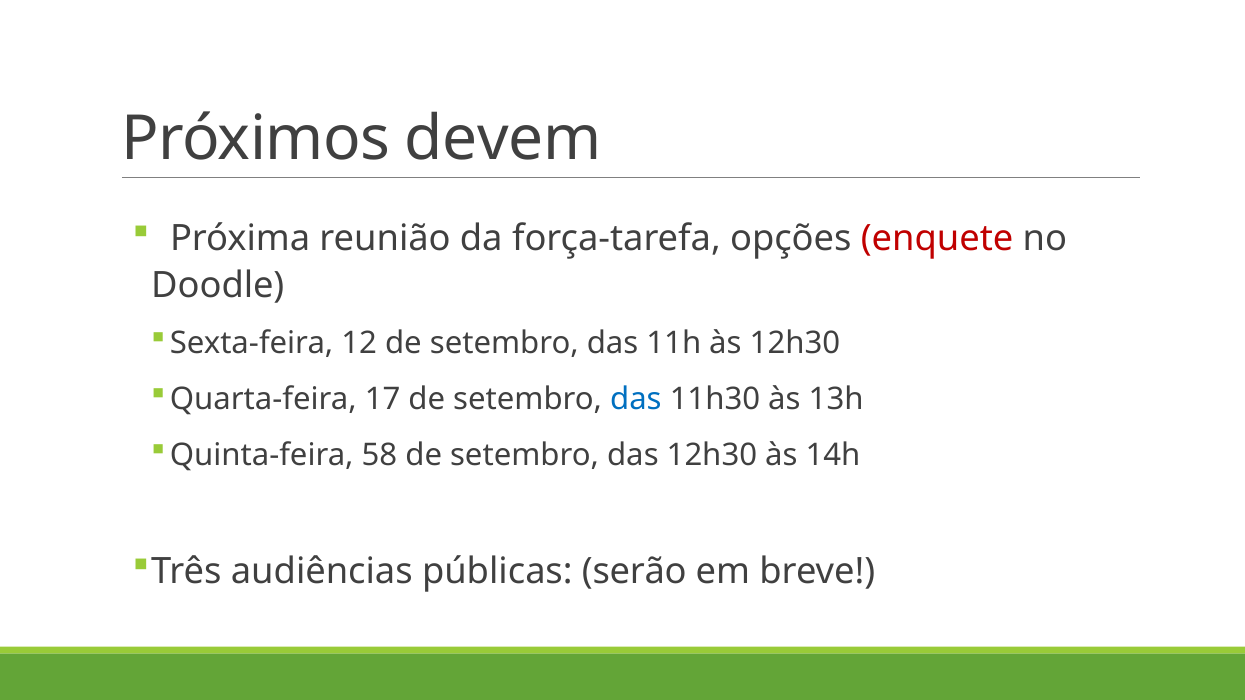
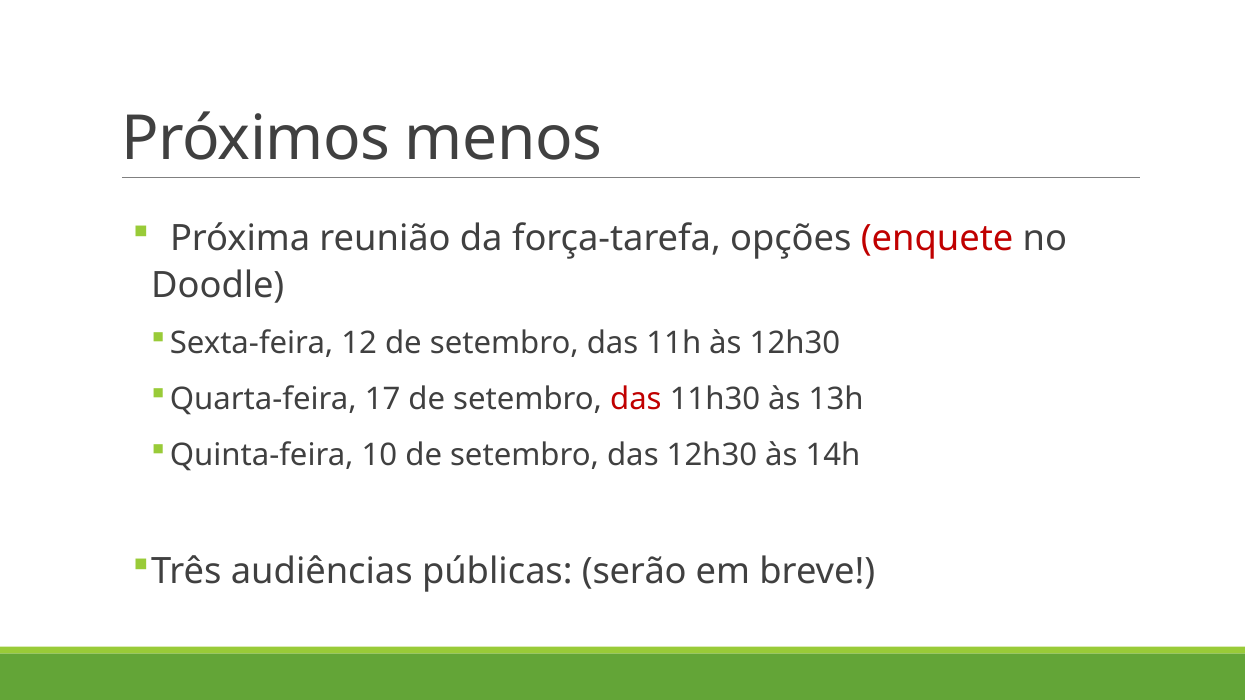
devem: devem -> menos
das at (636, 400) colour: blue -> red
58: 58 -> 10
